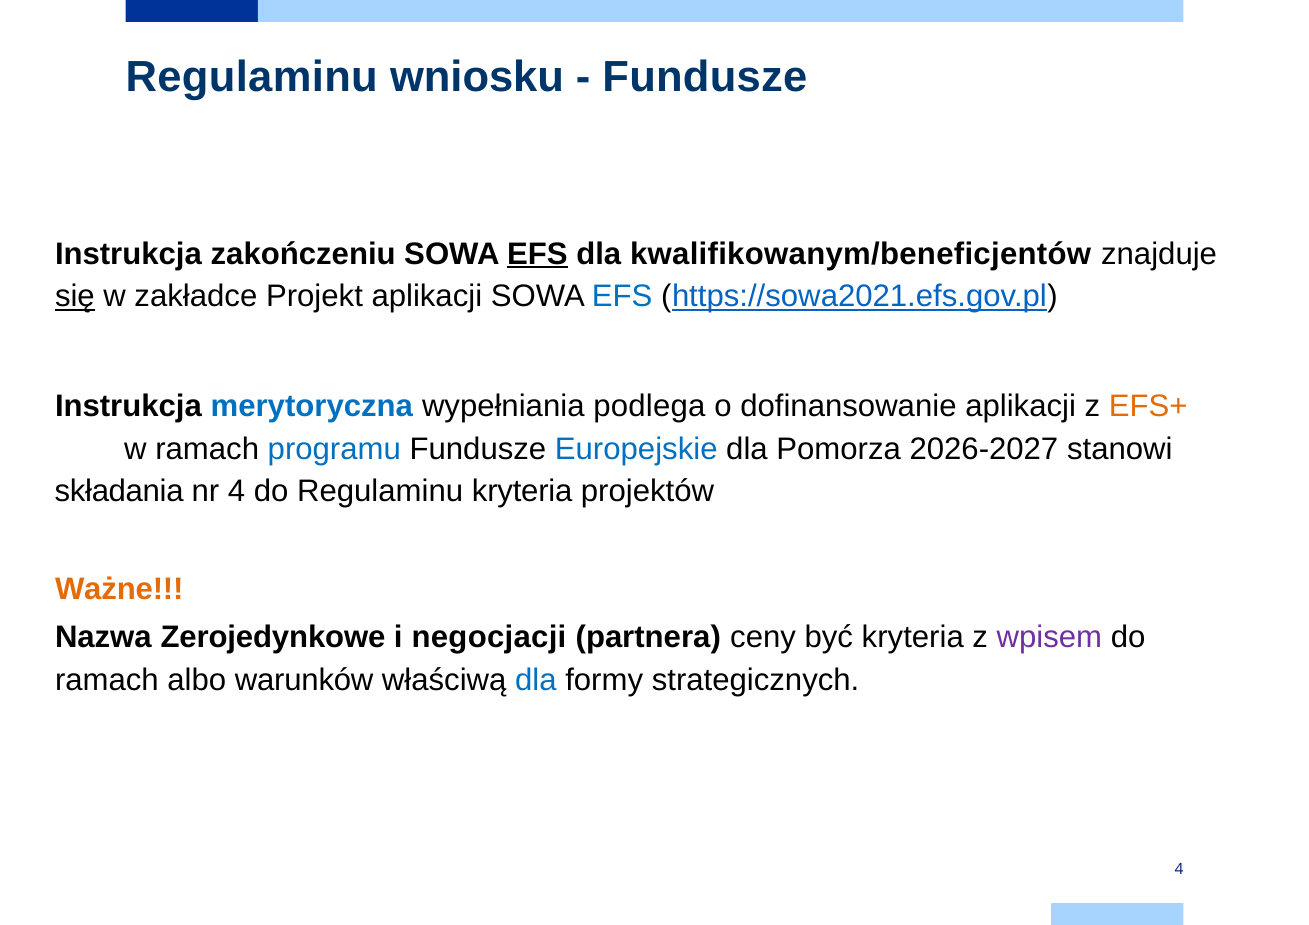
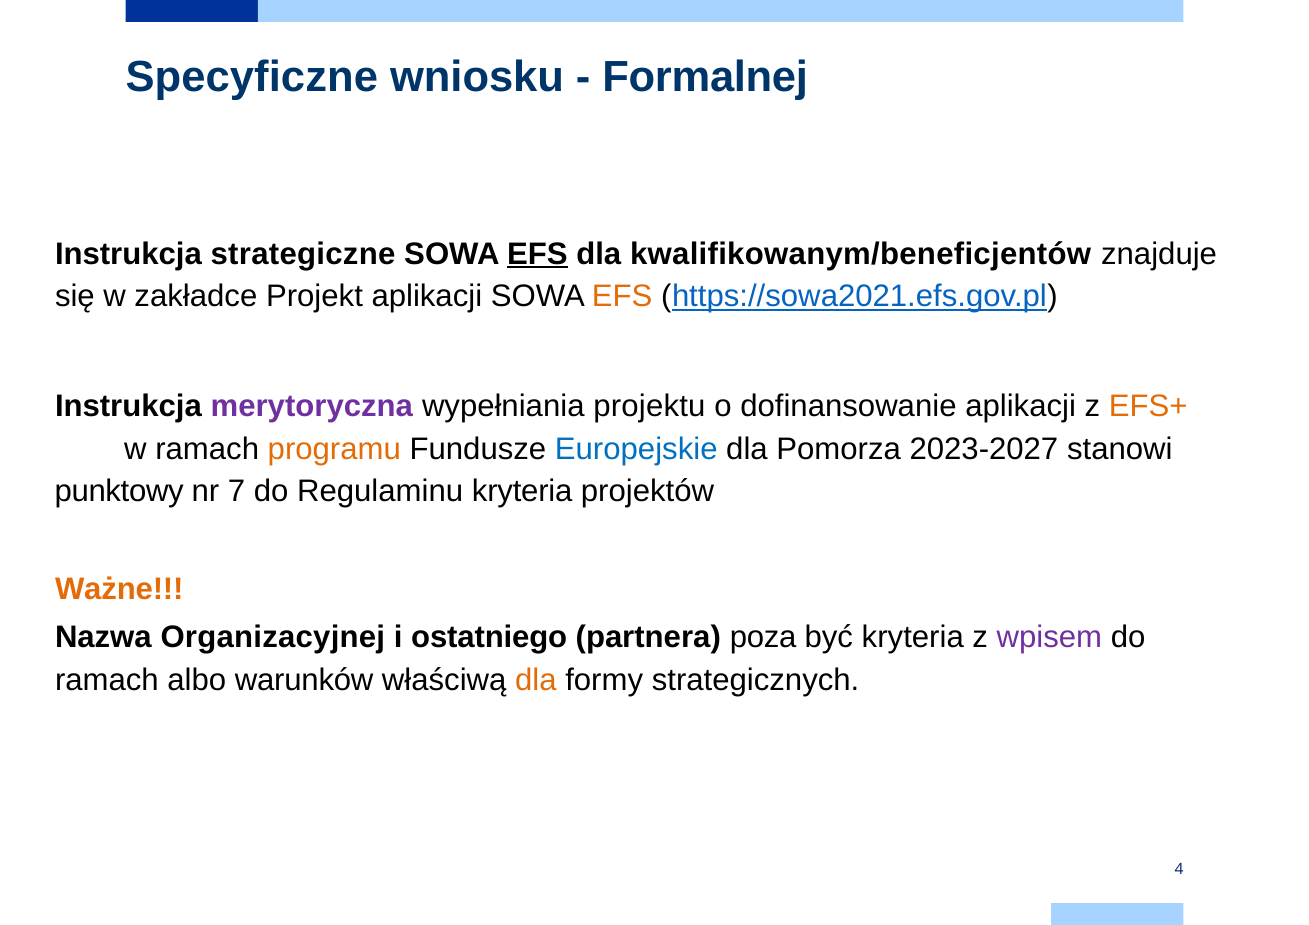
Regulaminu at (252, 77): Regulaminu -> Specyficzne
Fundusze at (705, 77): Fundusze -> Formalnej
zakończeniu: zakończeniu -> strategiczne
się underline: present -> none
EFS at (622, 297) colour: blue -> orange
merytoryczna colour: blue -> purple
podlega: podlega -> projektu
programu colour: blue -> orange
2026-2027: 2026-2027 -> 2023-2027
składania: składania -> punktowy
nr 4: 4 -> 7
Zerojedynkowe: Zerojedynkowe -> Organizacyjnej
negocjacji: negocjacji -> ostatniego
ceny: ceny -> poza
dla at (536, 681) colour: blue -> orange
